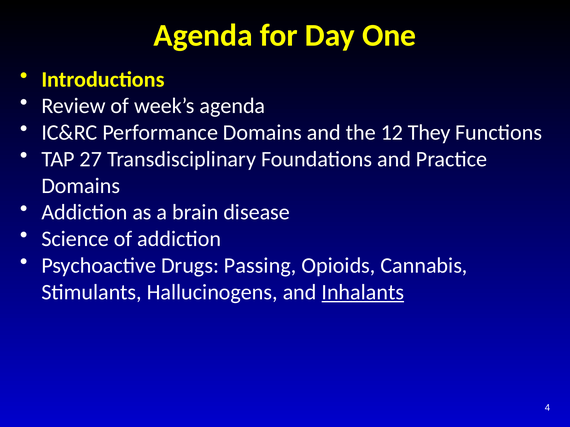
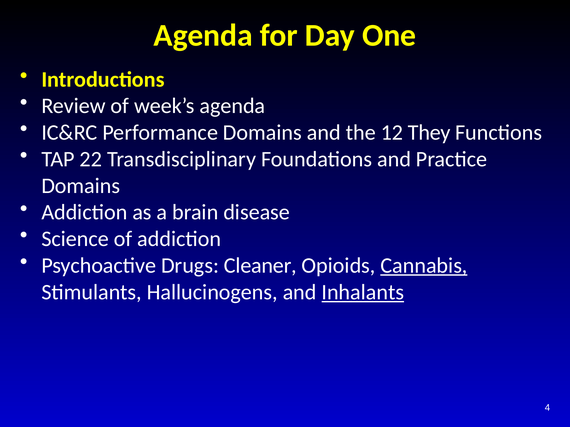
27: 27 -> 22
Passing: Passing -> Cleaner
Cannabis underline: none -> present
